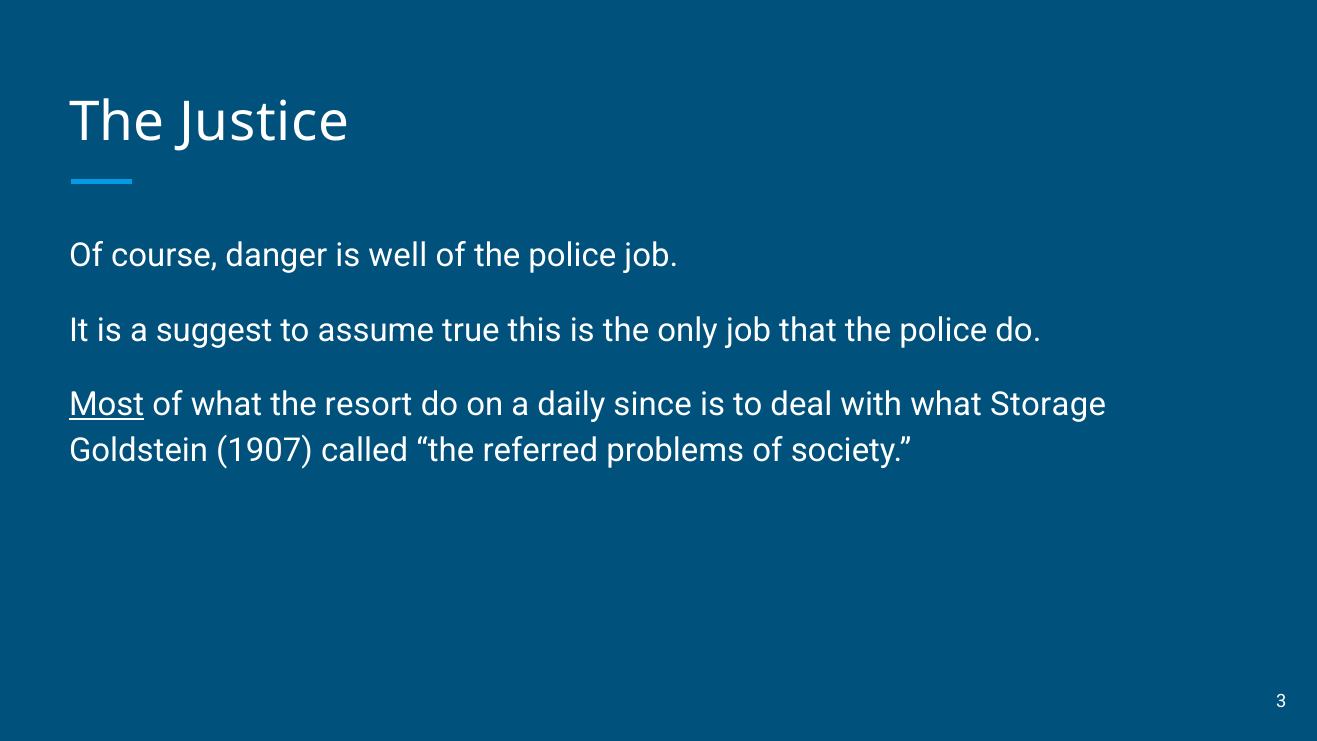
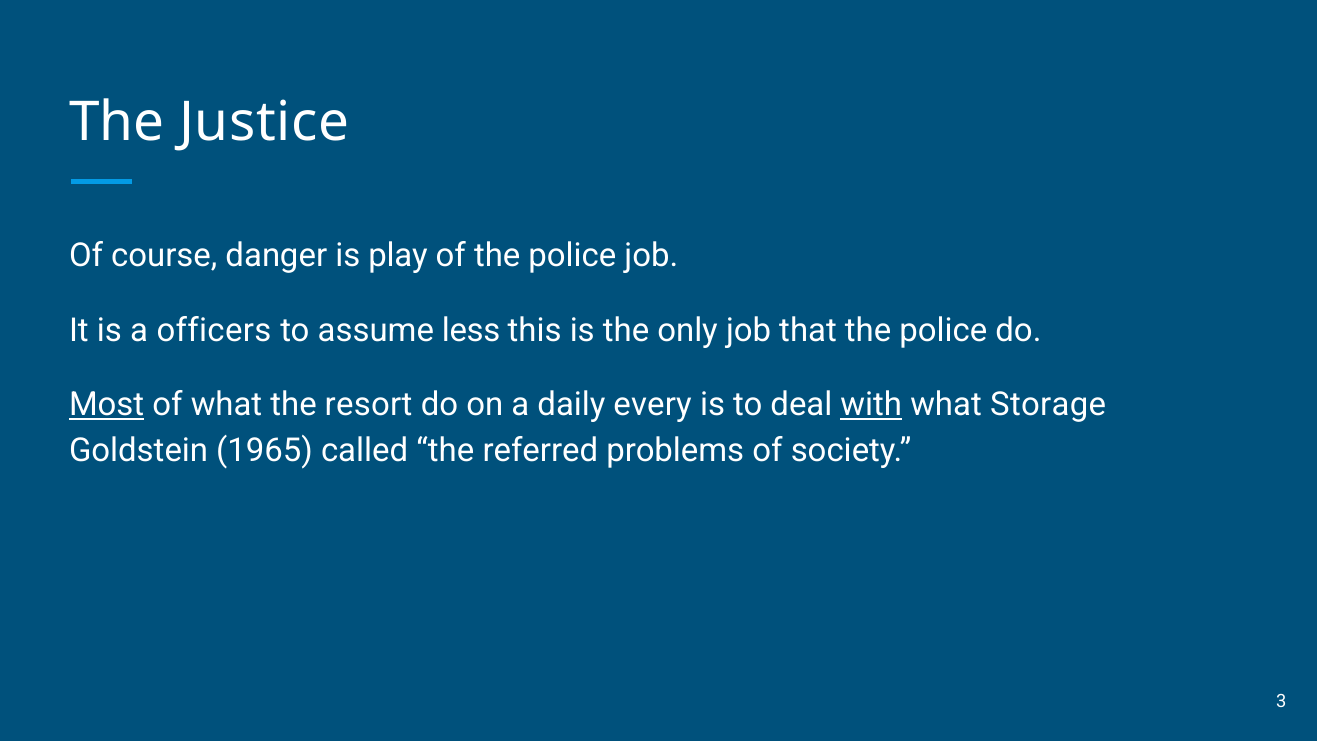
well: well -> play
suggest: suggest -> officers
true: true -> less
since: since -> every
with underline: none -> present
1907: 1907 -> 1965
